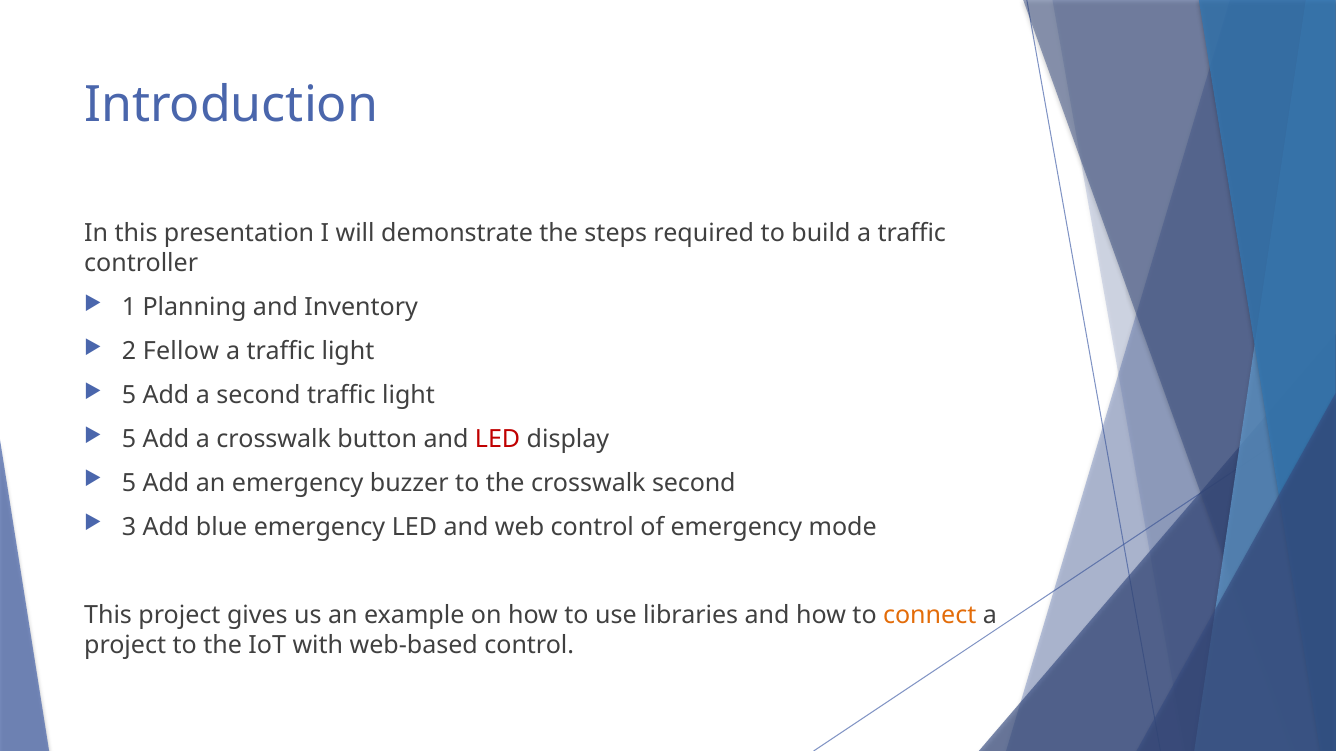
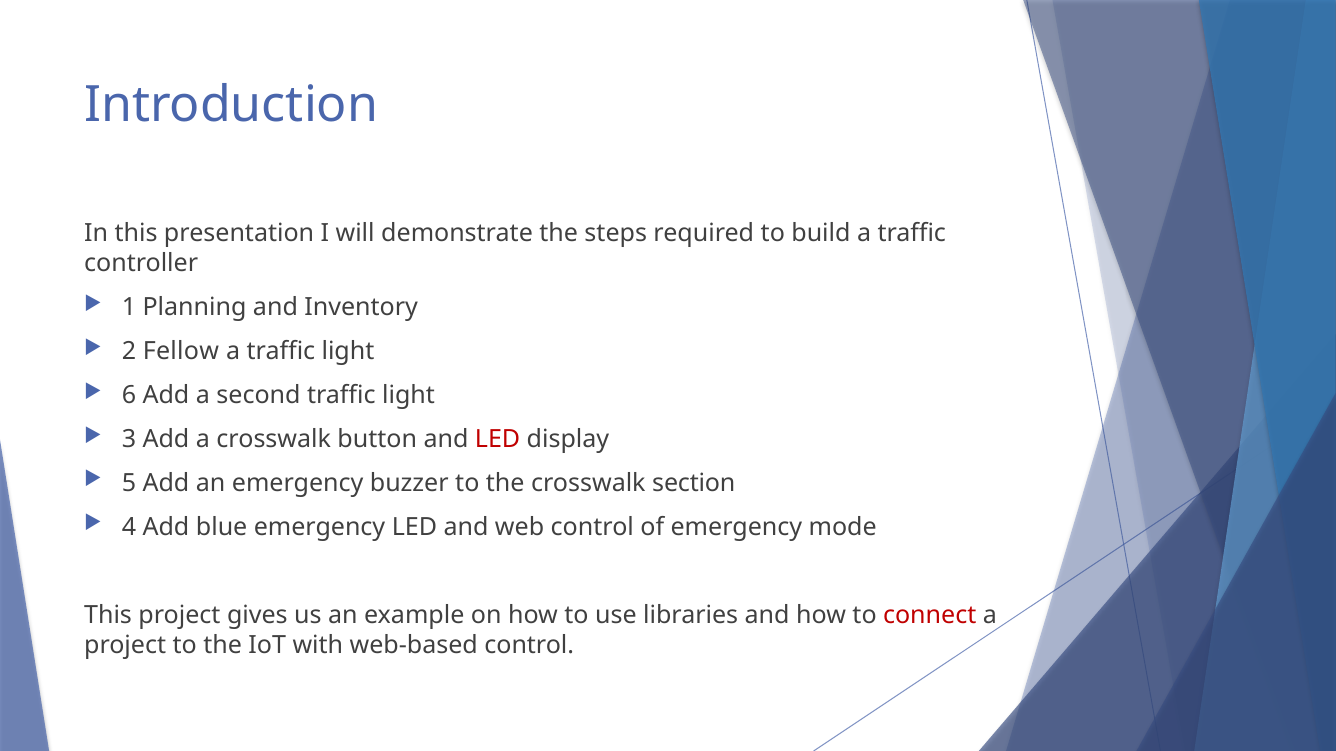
5 at (129, 395): 5 -> 6
5 at (129, 439): 5 -> 3
crosswalk second: second -> section
3: 3 -> 4
connect colour: orange -> red
